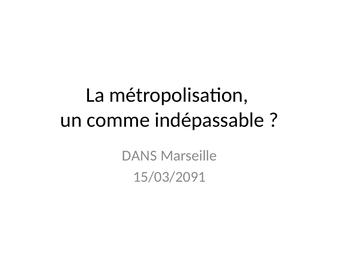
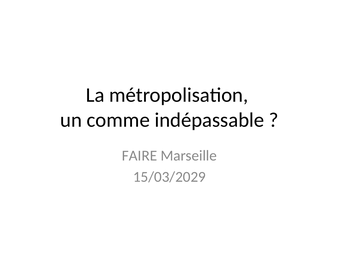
DANS: DANS -> FAIRE
15/03/2091: 15/03/2091 -> 15/03/2029
